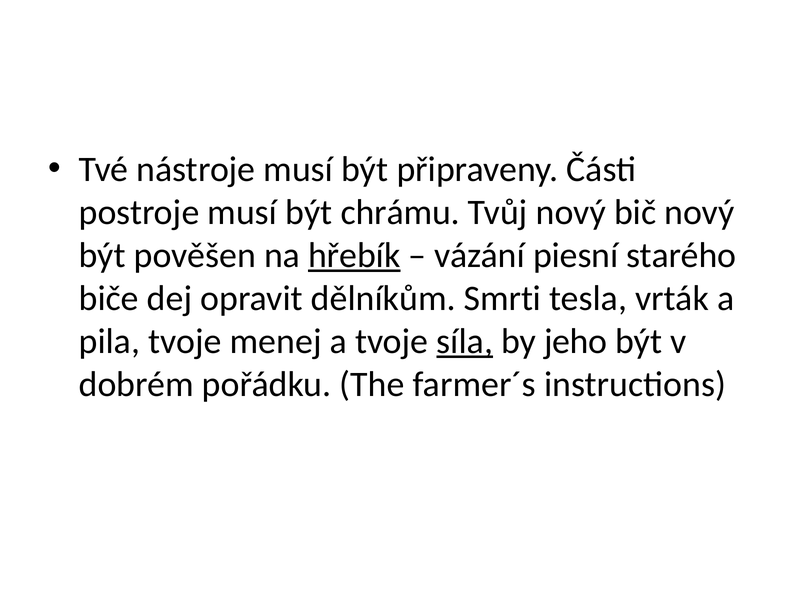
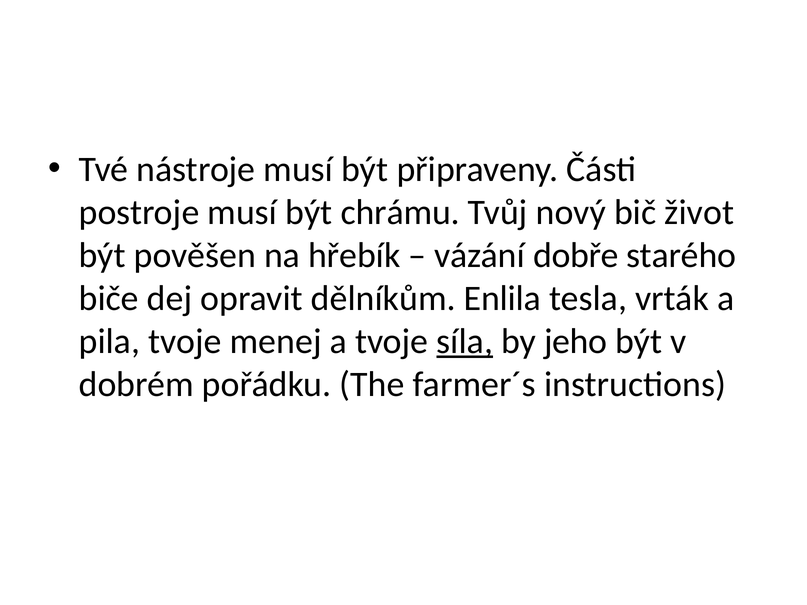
bič nový: nový -> život
hřebík underline: present -> none
piesní: piesní -> dobře
Smrti: Smrti -> Enlila
